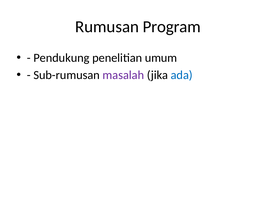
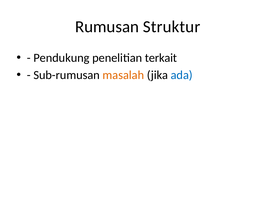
Program: Program -> Struktur
umum: umum -> terkait
masalah colour: purple -> orange
